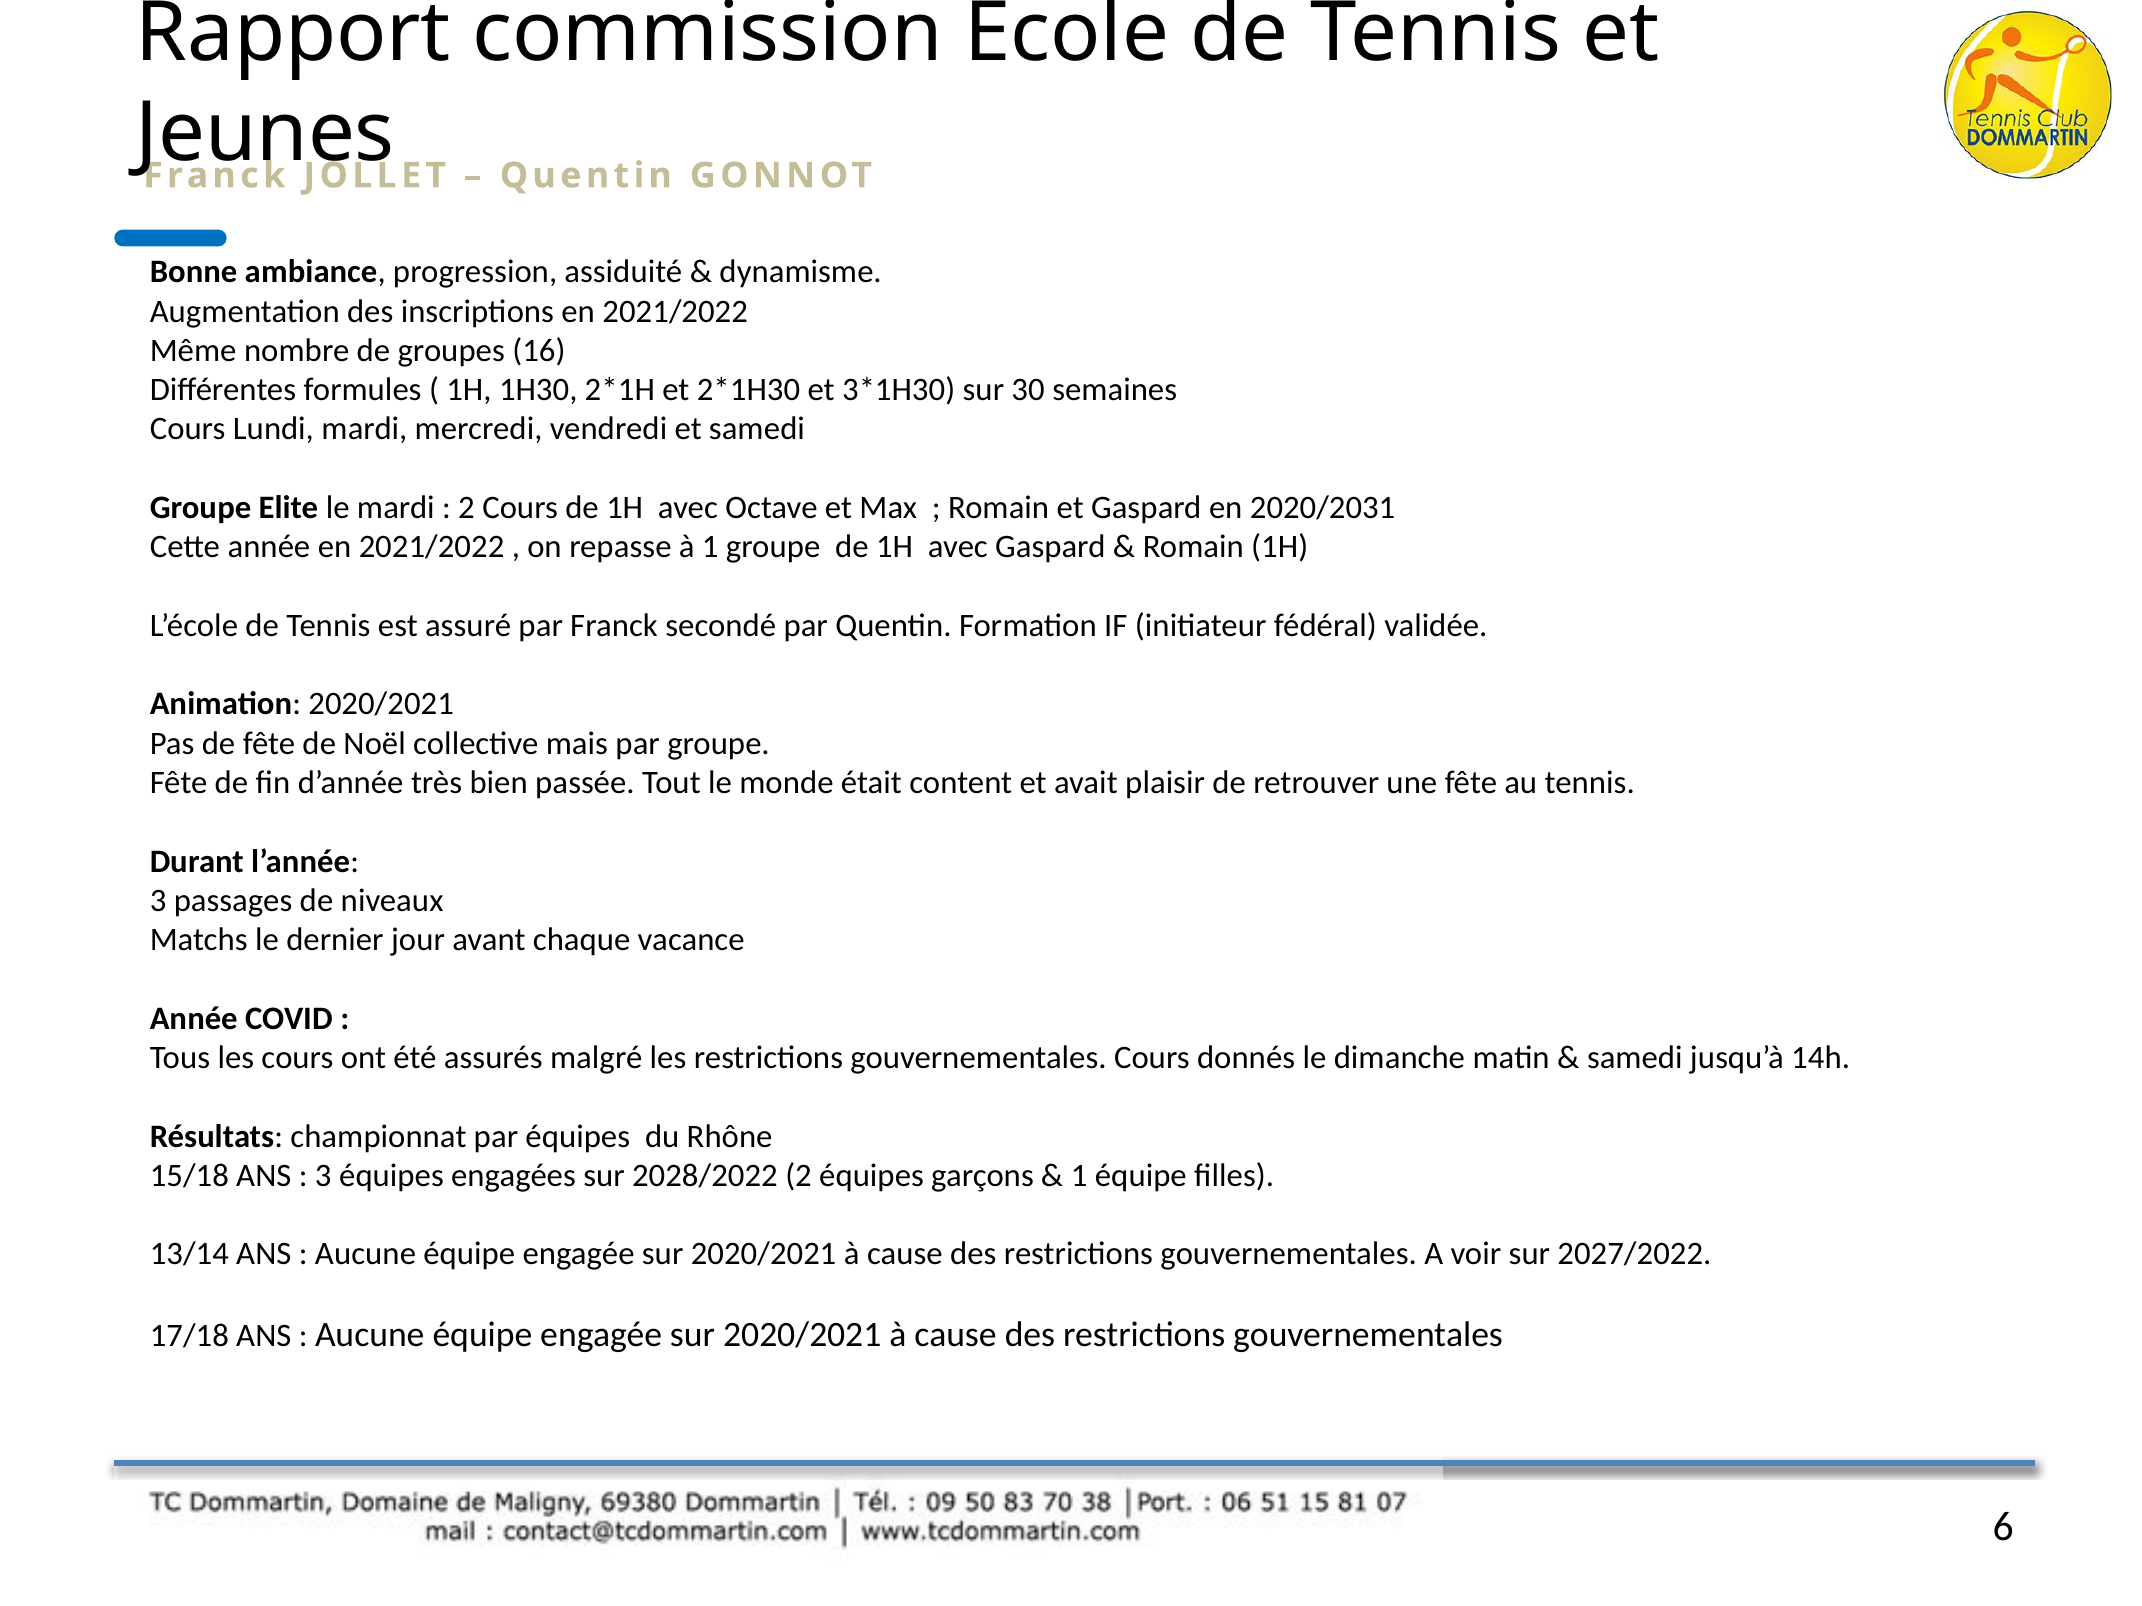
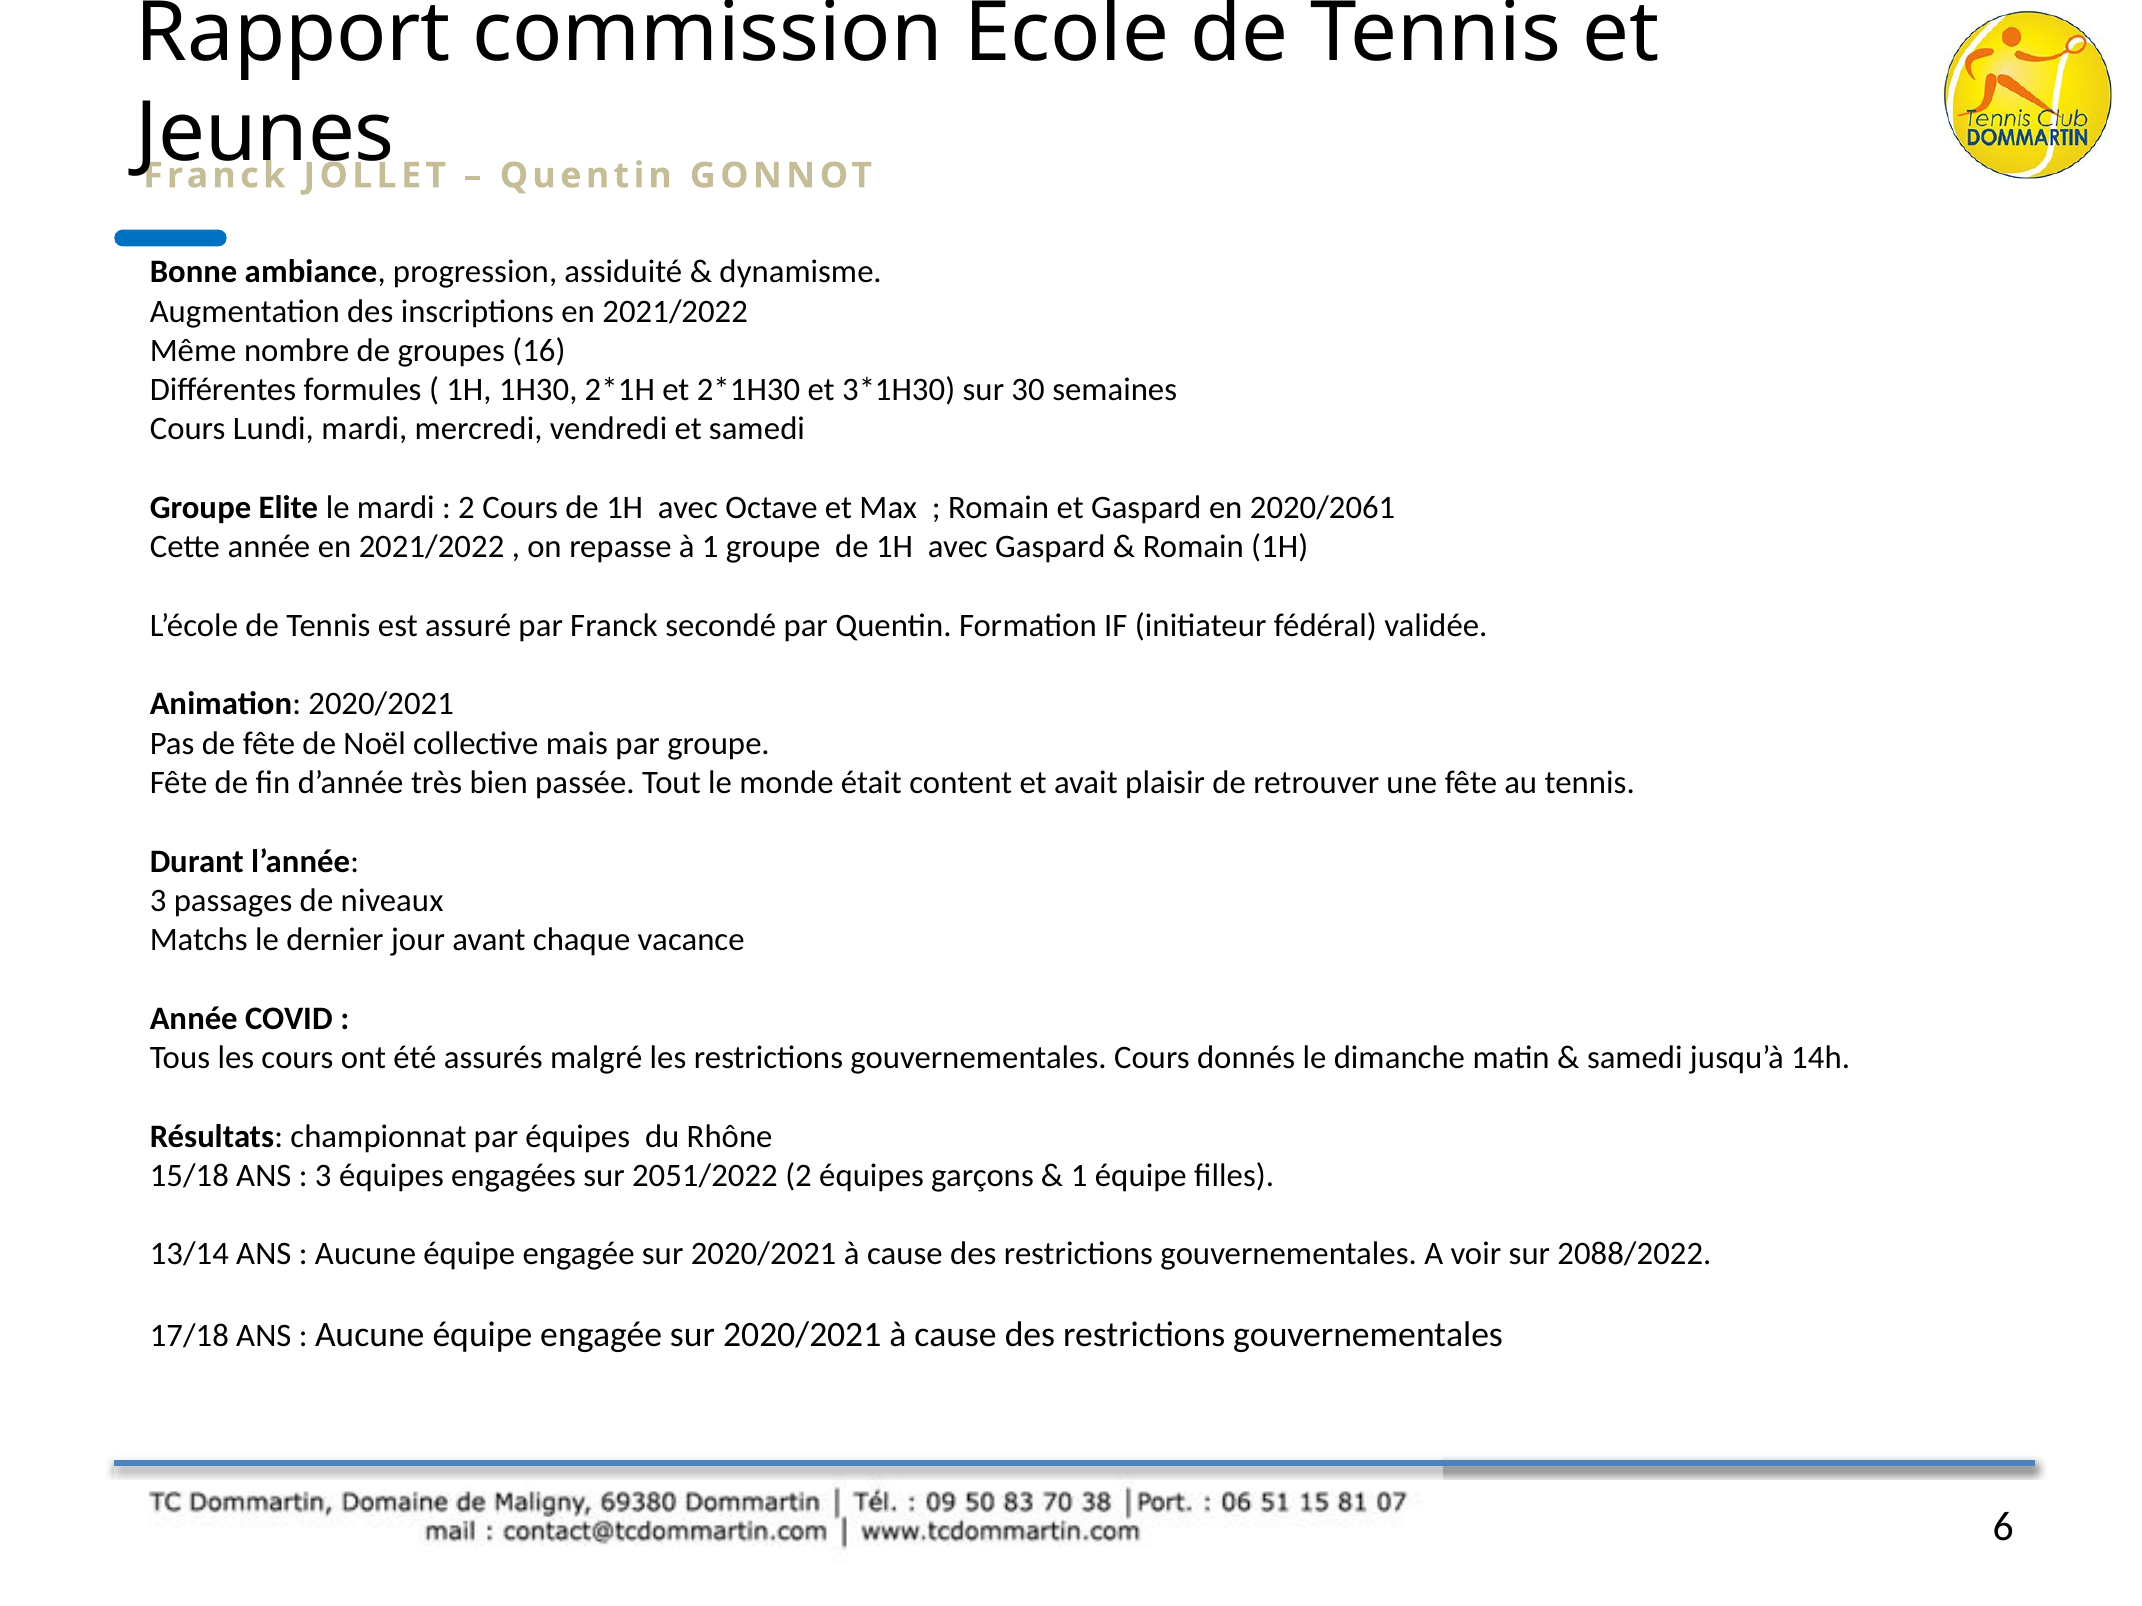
2020/2031: 2020/2031 -> 2020/2061
2028/2022: 2028/2022 -> 2051/2022
2027/2022: 2027/2022 -> 2088/2022
